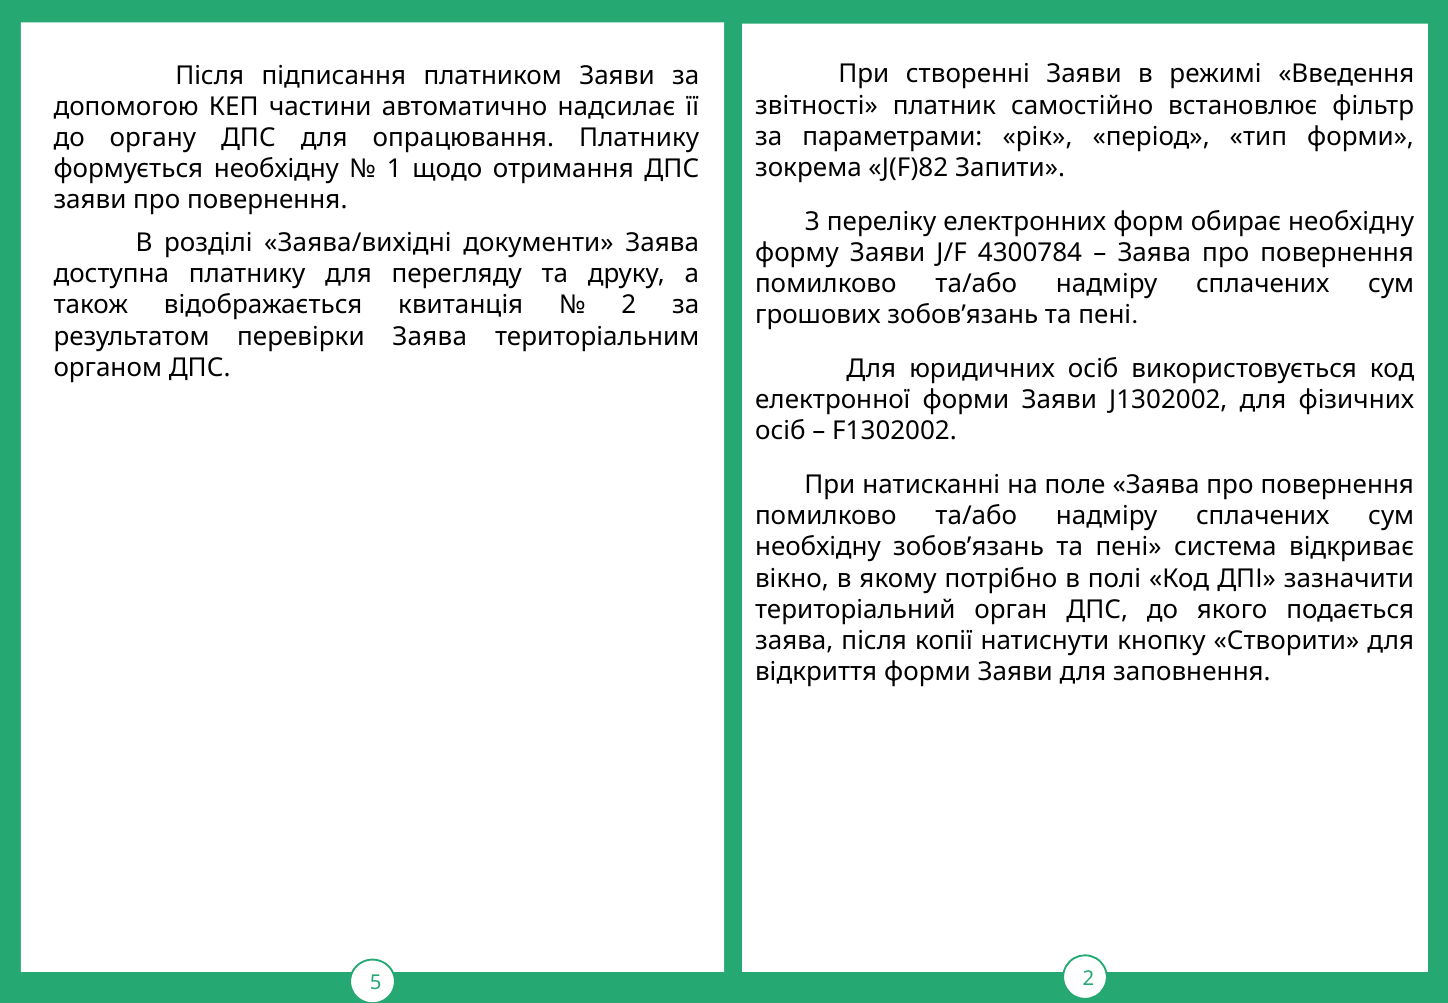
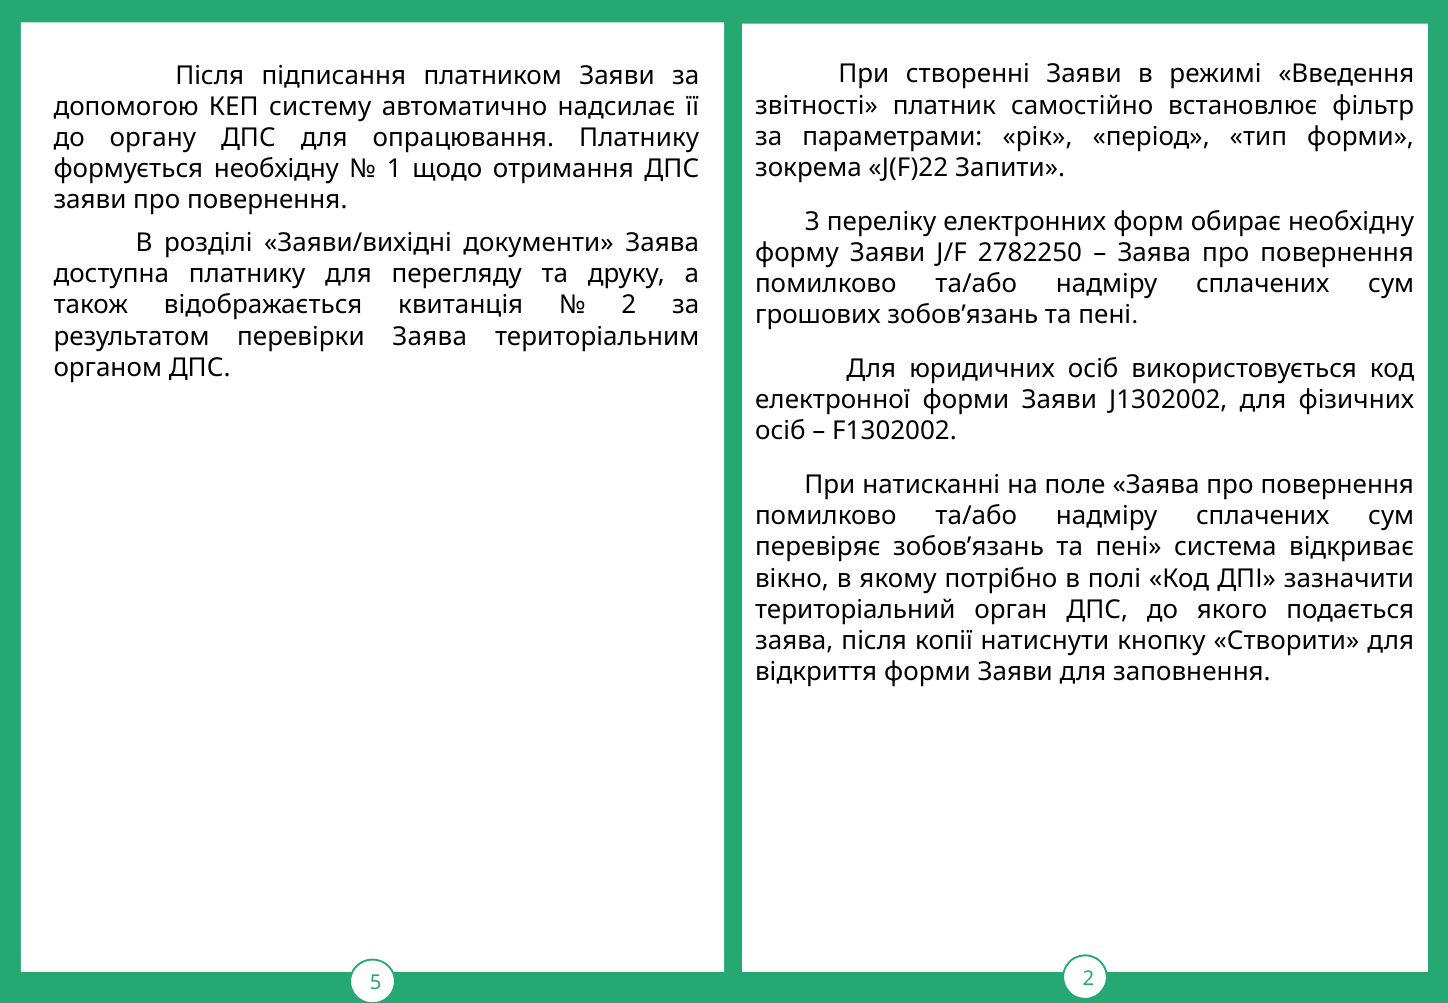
частини: частини -> систему
J(F)82: J(F)82 -> J(F)22
Заява/вихідні: Заява/вихідні -> Заяви/вихідні
4300784: 4300784 -> 2782250
необхідну at (818, 547): необхідну -> перевіряє
